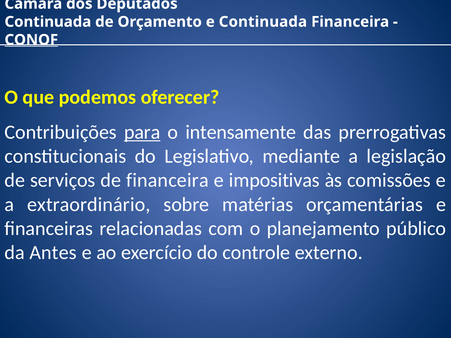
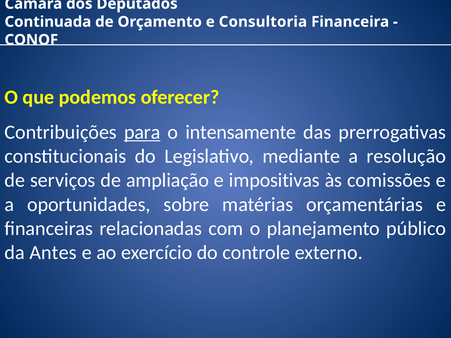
e Continuada: Continuada -> Consultoria
CONOF underline: present -> none
legislação: legislação -> resolução
de financeira: financeira -> ampliação
extraordinário: extraordinário -> oportunidades
